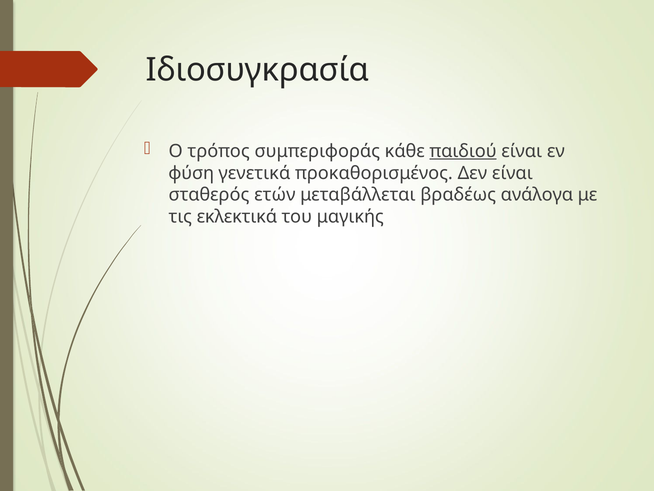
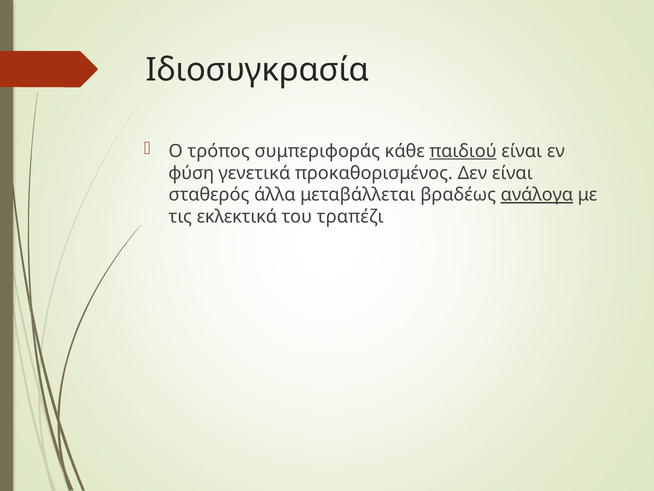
ετών: ετών -> άλλα
ανάλογα underline: none -> present
μαγικής: μαγικής -> τραπέζι
